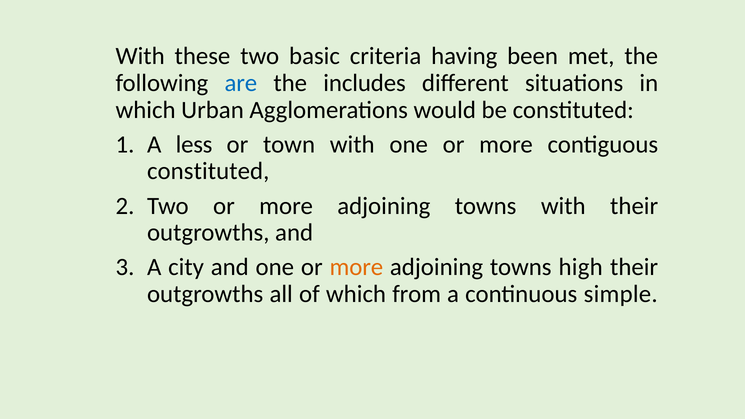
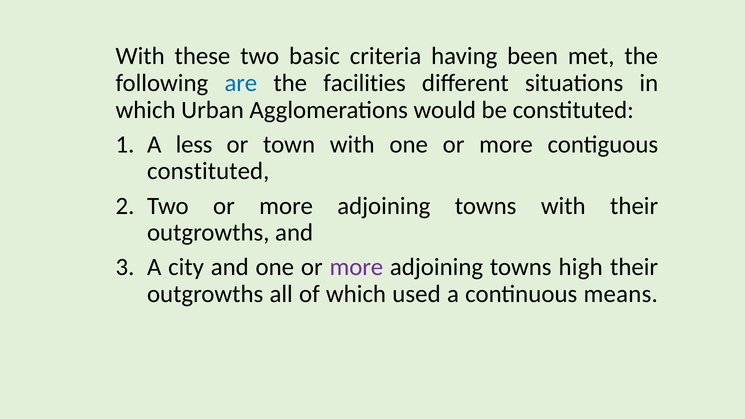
includes: includes -> facilities
more at (356, 267) colour: orange -> purple
from: from -> used
simple: simple -> means
